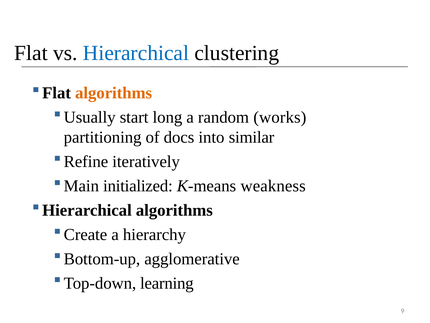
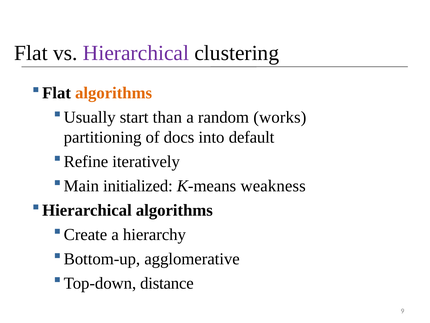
Hierarchical colour: blue -> purple
long: long -> than
similar: similar -> default
learning: learning -> distance
